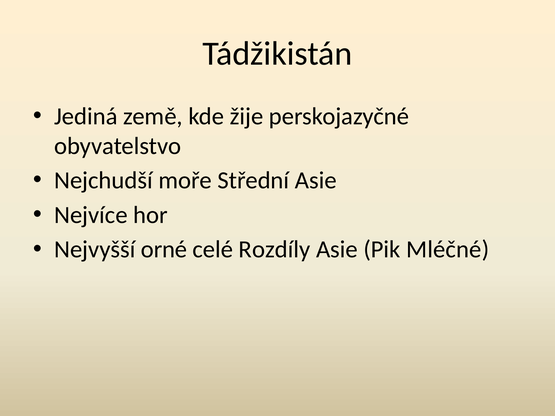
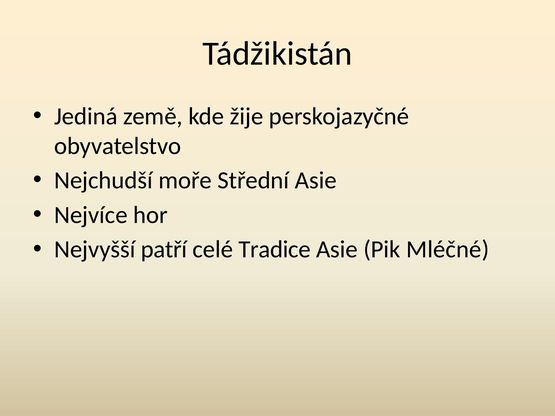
orné: orné -> patří
Rozdíly: Rozdíly -> Tradice
